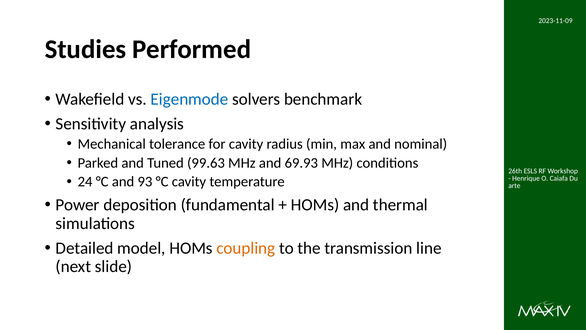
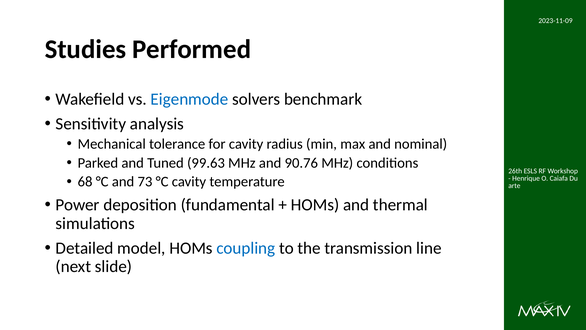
69.93: 69.93 -> 90.76
24: 24 -> 68
93: 93 -> 73
coupling colour: orange -> blue
